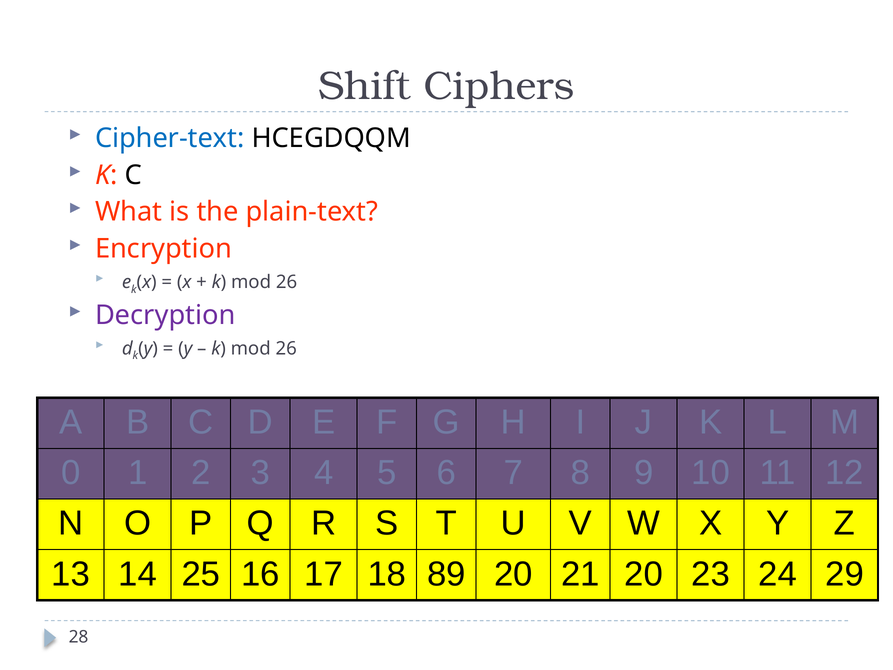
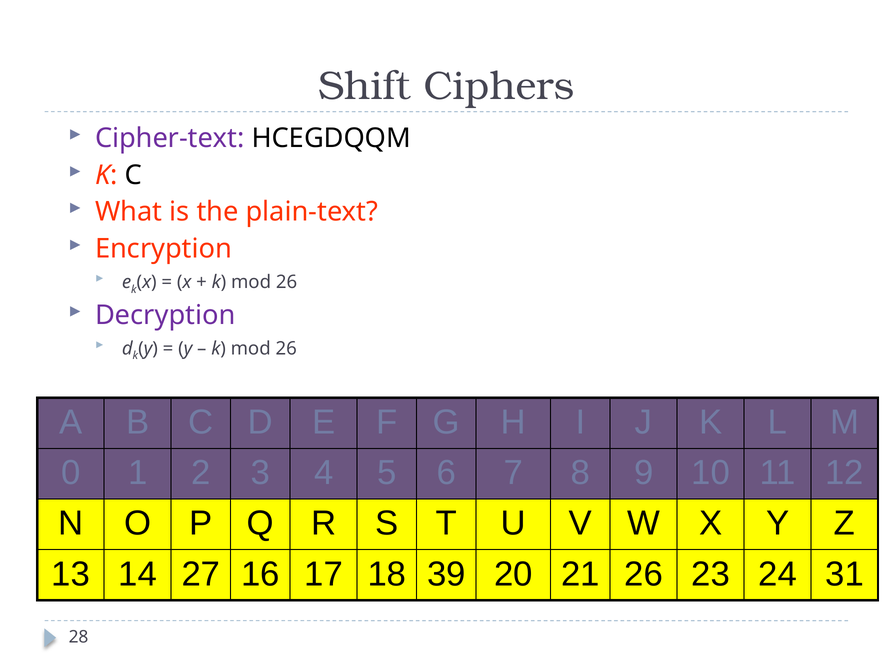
Cipher-text colour: blue -> purple
25: 25 -> 27
89: 89 -> 39
21 20: 20 -> 26
29: 29 -> 31
